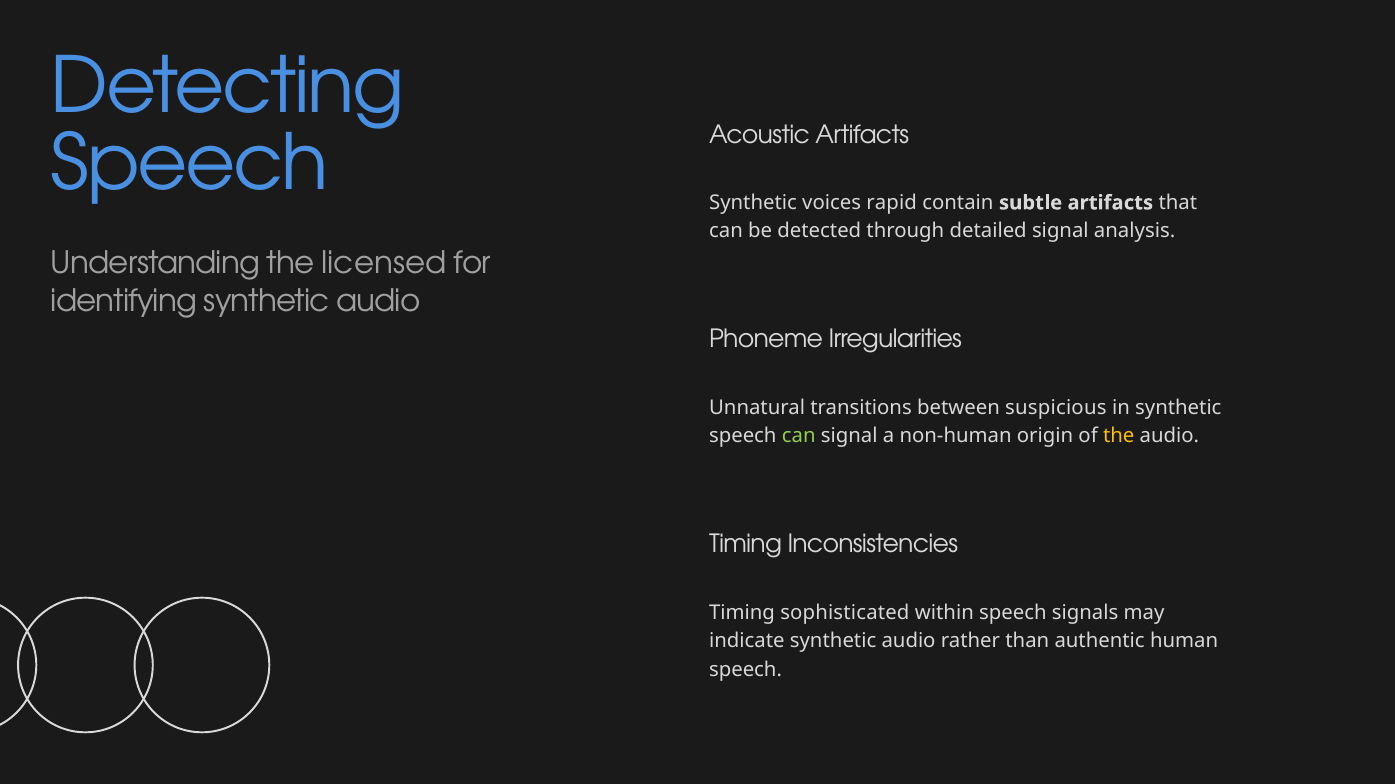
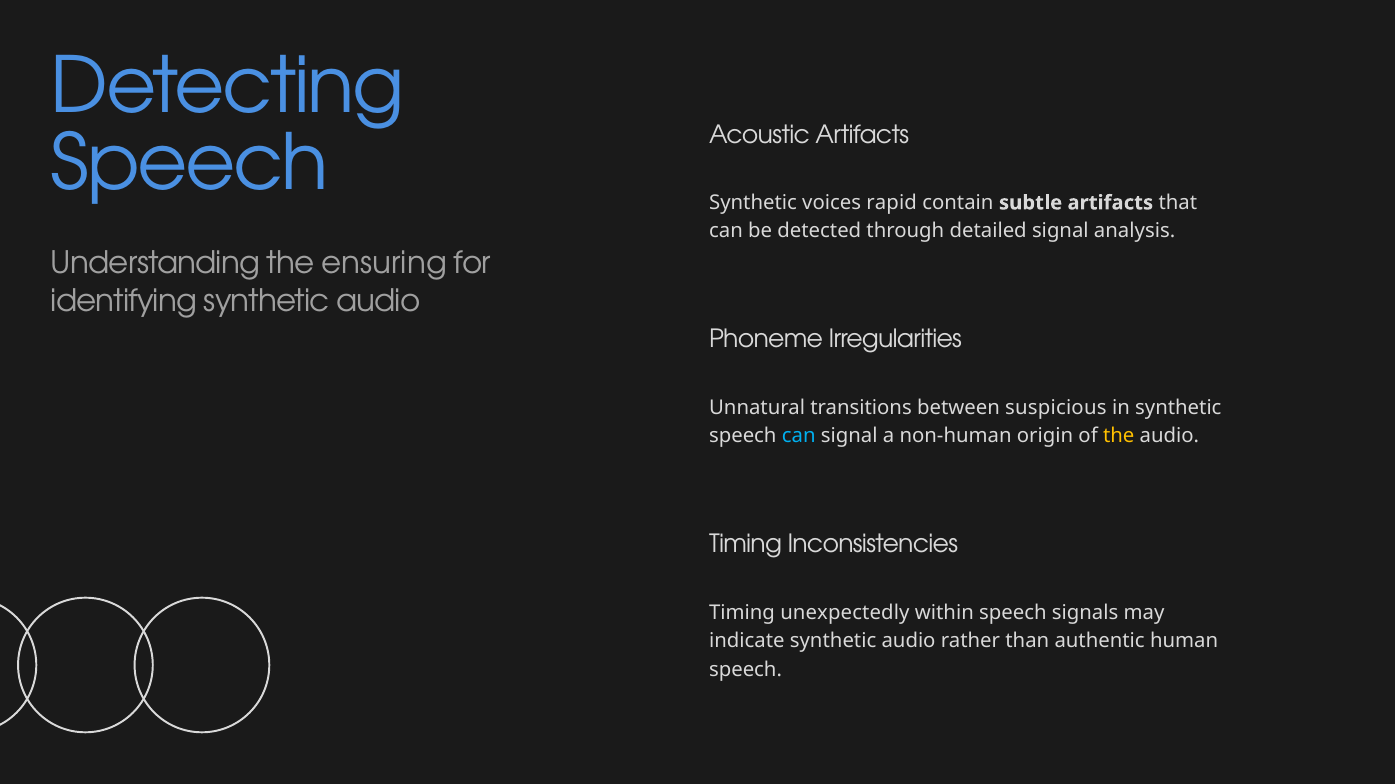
licensed: licensed -> ensuring
can at (799, 436) colour: light green -> light blue
sophisticated: sophisticated -> unexpectedly
